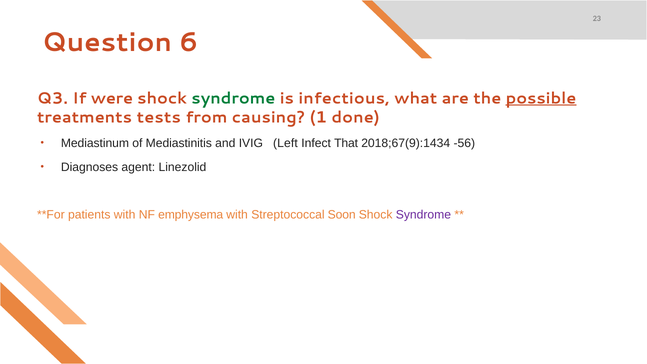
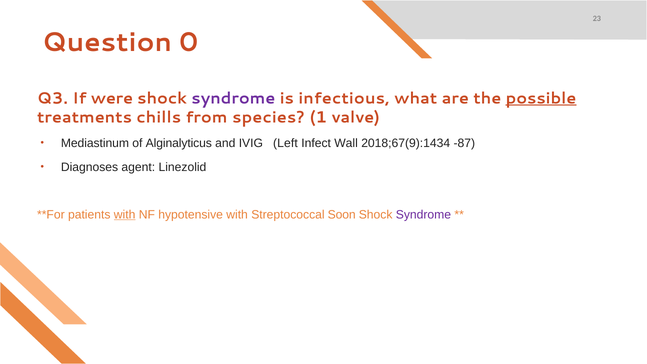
6: 6 -> 0
syndrome at (233, 98) colour: green -> purple
tests: tests -> chills
causing: causing -> species
done: done -> valve
Mediastinitis: Mediastinitis -> Alginalyticus
That: That -> Wall
-56: -56 -> -87
with at (125, 215) underline: none -> present
emphysema: emphysema -> hypotensive
